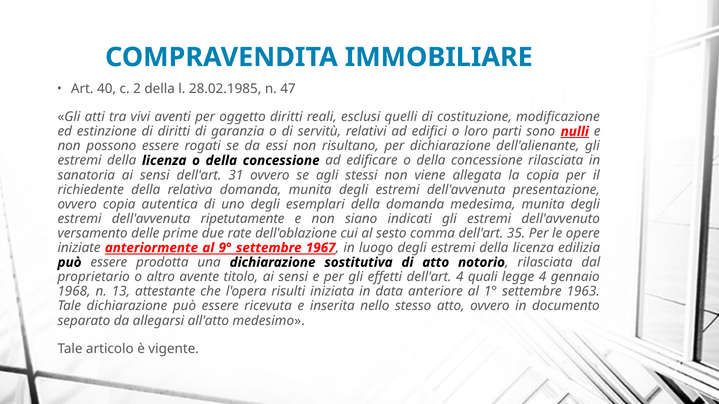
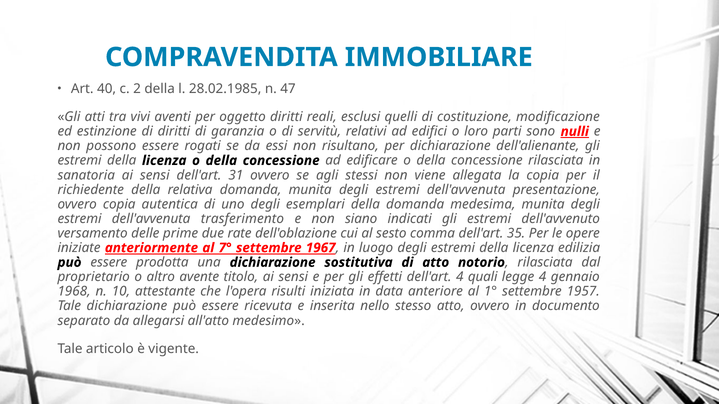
ripetutamente: ripetutamente -> trasferimento
9°: 9° -> 7°
13: 13 -> 10
1963: 1963 -> 1957
